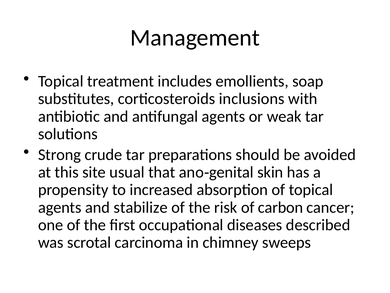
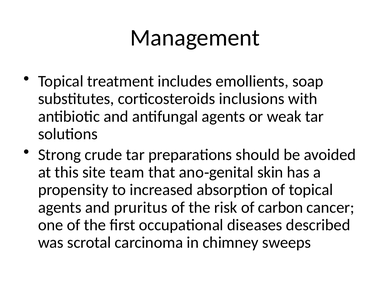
usual: usual -> team
stabilize: stabilize -> pruritus
